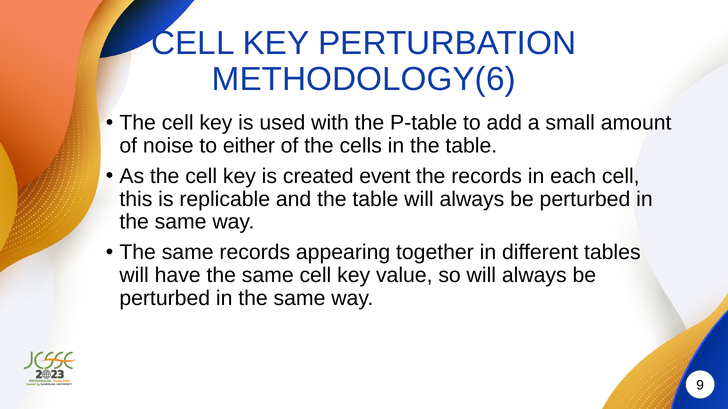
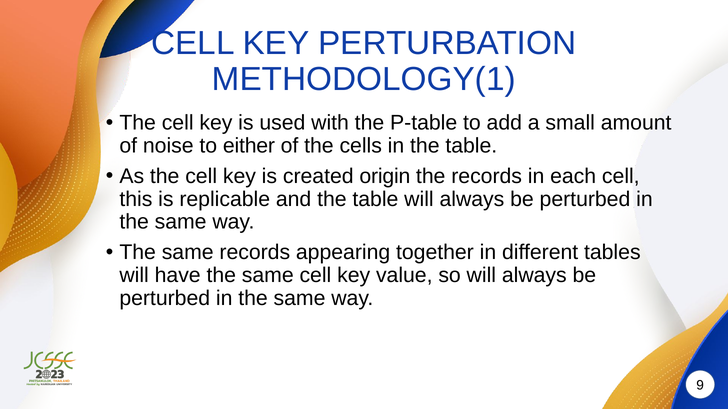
METHODOLOGY(6: METHODOLOGY(6 -> METHODOLOGY(1
event: event -> origin
